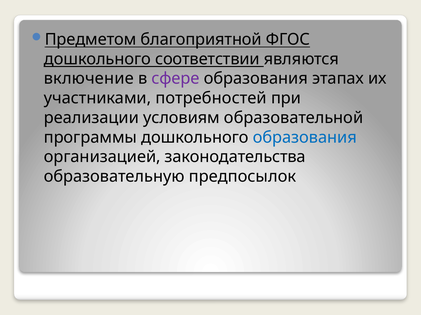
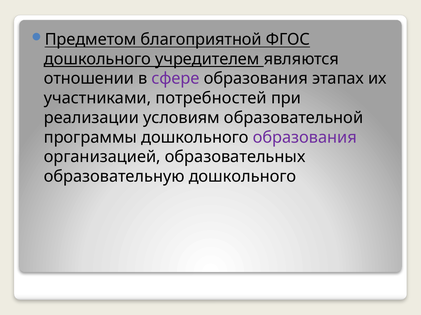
соответствии: соответствии -> учредителем
включение: включение -> отношении
образования at (305, 138) colour: blue -> purple
законодательства: законодательства -> образовательных
образовательную предпосылок: предпосылок -> дошкольного
